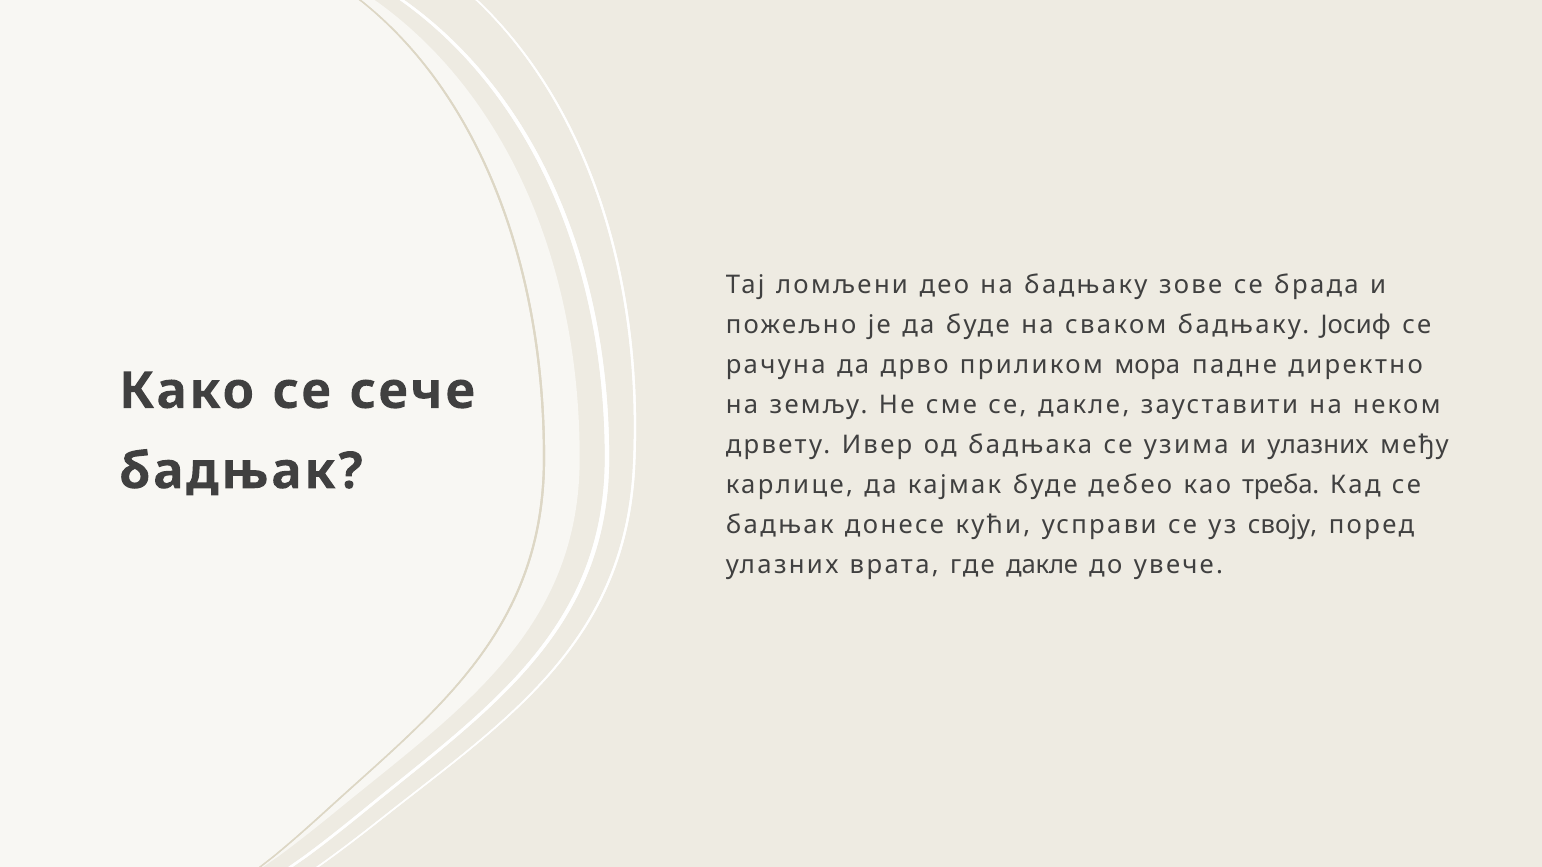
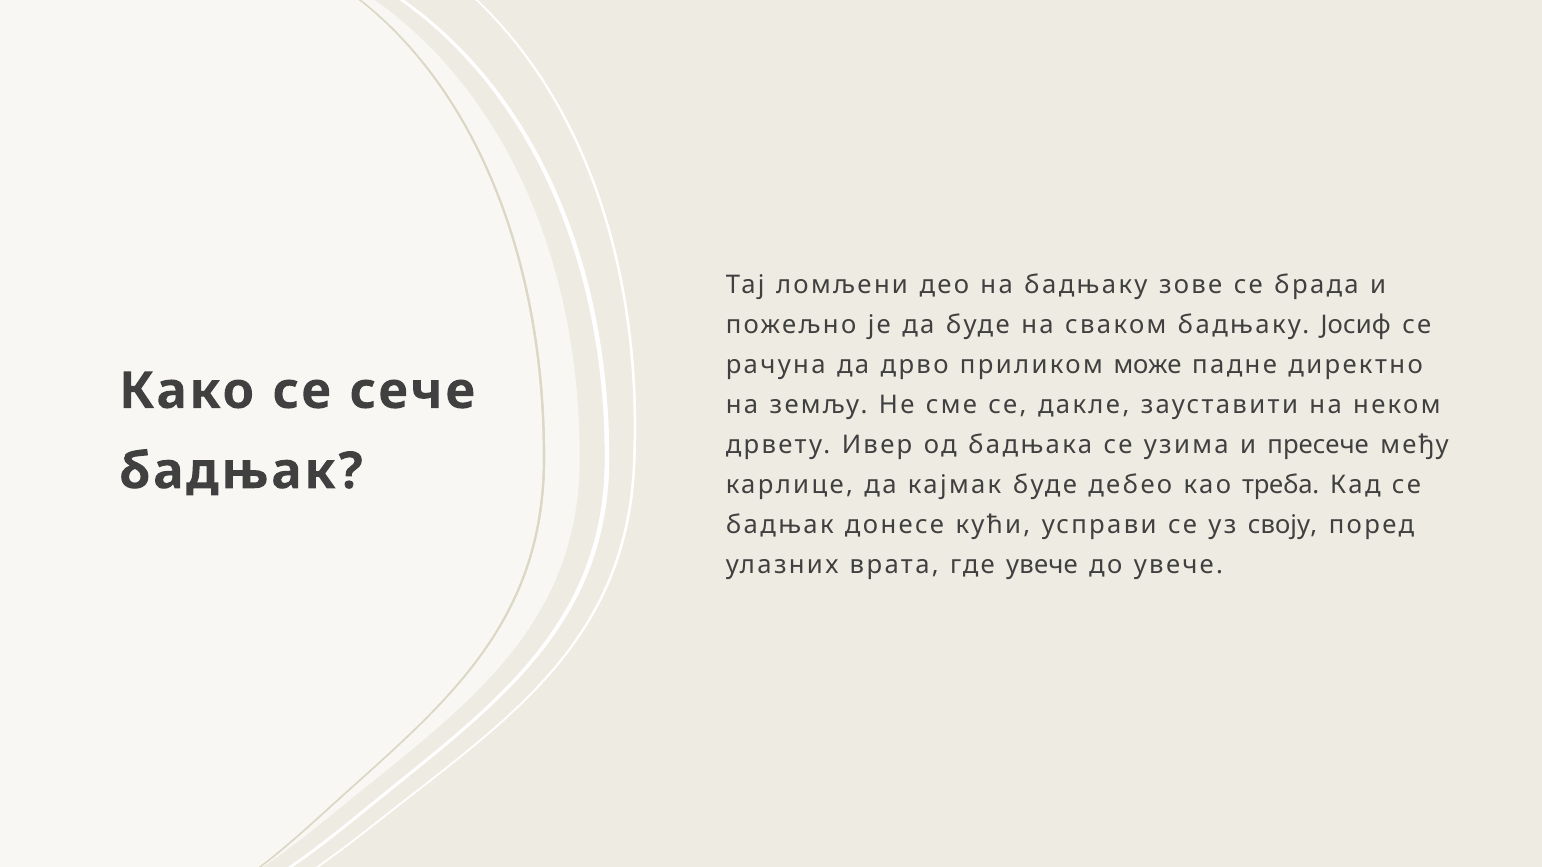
мора: мора -> може
и улазних: улазних -> пресече
где дакле: дакле -> увече
